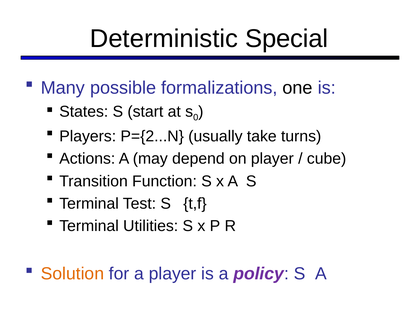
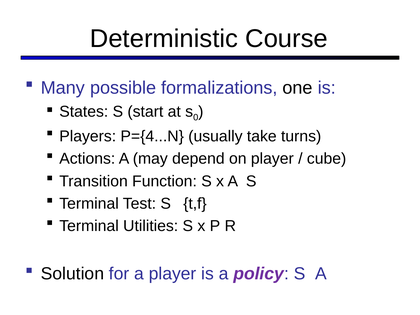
Special: Special -> Course
P={2...N: P={2...N -> P={4...N
Solution colour: orange -> black
